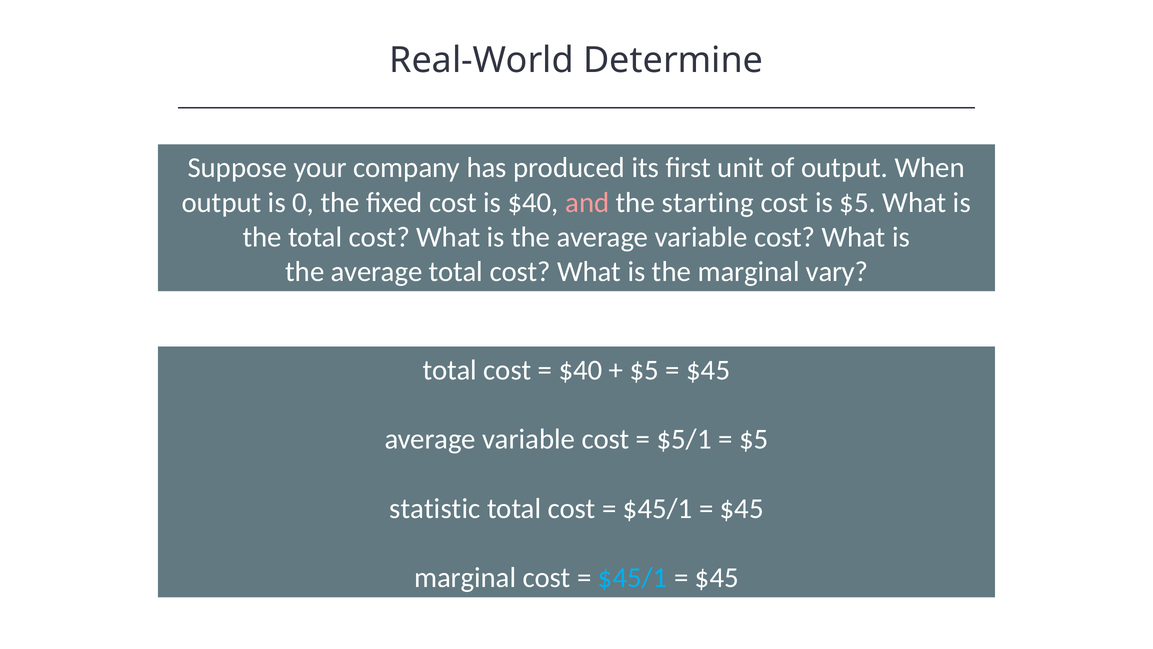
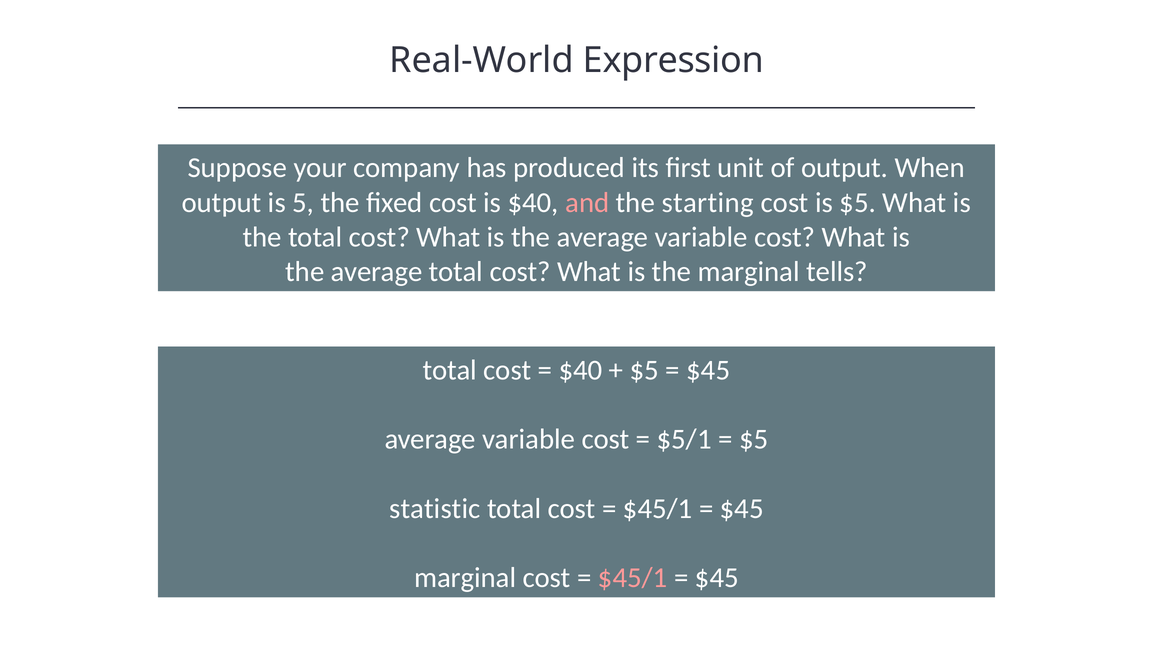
Determine: Determine -> Expression
0: 0 -> 5
vary: vary -> tells
$45/1 at (633, 577) colour: light blue -> pink
